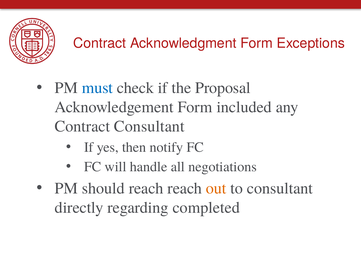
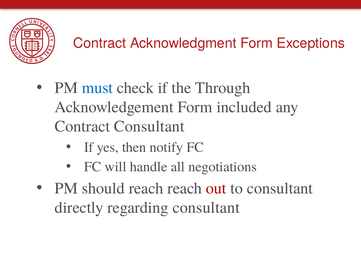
Proposal: Proposal -> Through
out colour: orange -> red
regarding completed: completed -> consultant
